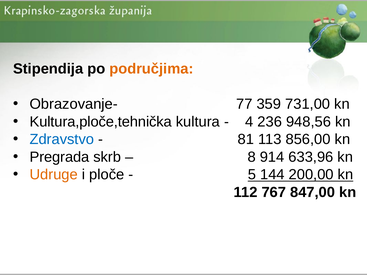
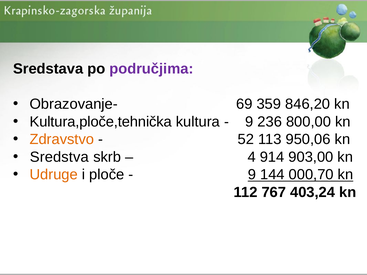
Stipendija: Stipendija -> Sredstava
područjima colour: orange -> purple
77: 77 -> 69
731,00: 731,00 -> 846,20
4 at (249, 122): 4 -> 9
948,56: 948,56 -> 800,00
Zdravstvo colour: blue -> orange
81: 81 -> 52
856,00: 856,00 -> 950,06
Pregrada: Pregrada -> Sredstva
8: 8 -> 4
633,96: 633,96 -> 903,00
5 at (252, 175): 5 -> 9
200,00: 200,00 -> 000,70
847,00: 847,00 -> 403,24
